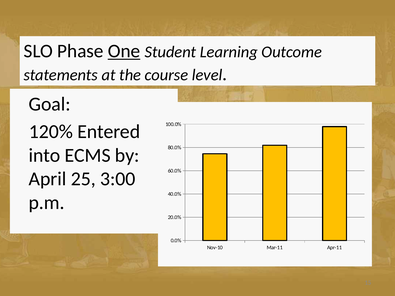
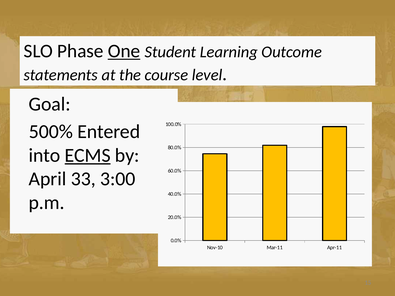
120%: 120% -> 500%
ECMS underline: none -> present
25: 25 -> 33
